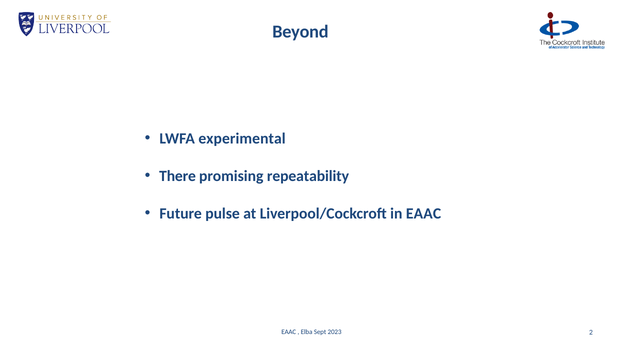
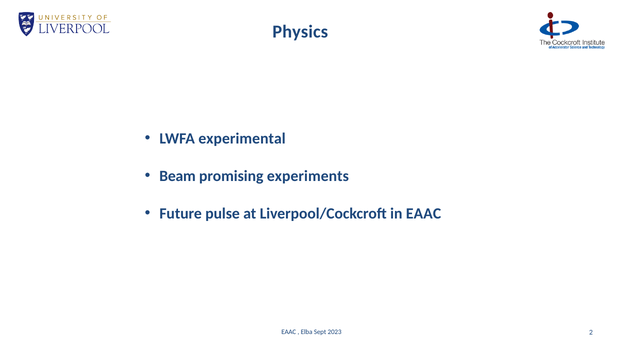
Beyond: Beyond -> Physics
There: There -> Beam
repeatability: repeatability -> experiments
